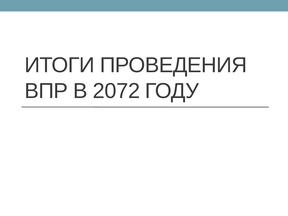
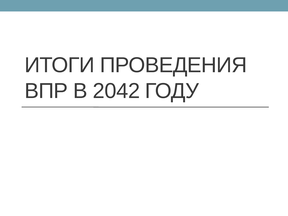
2072: 2072 -> 2042
